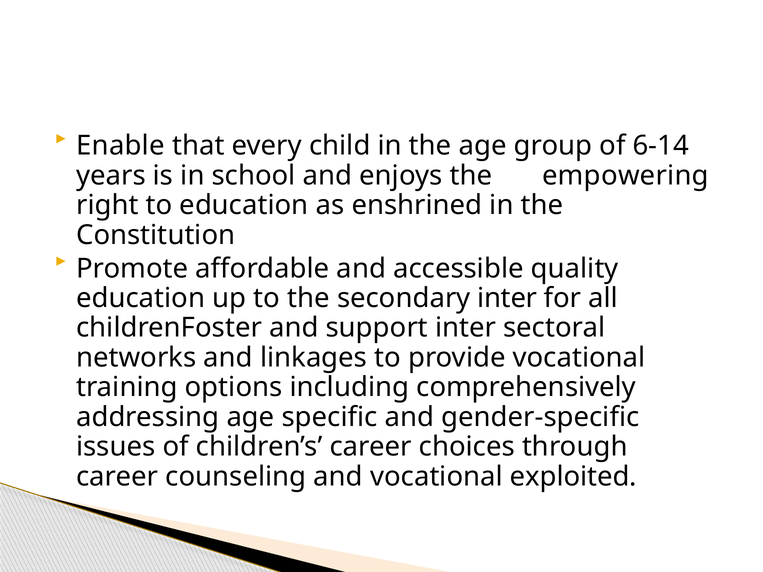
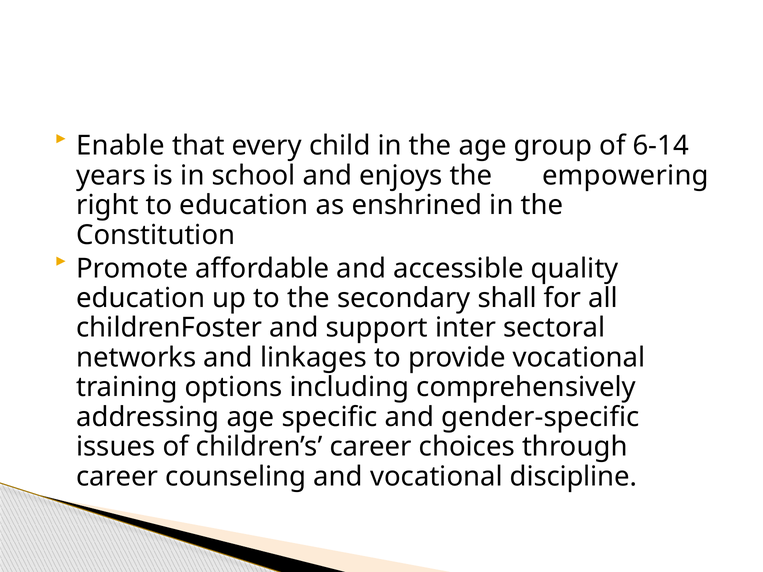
secondary inter: inter -> shall
exploited: exploited -> discipline
